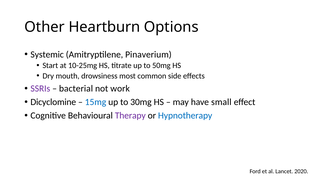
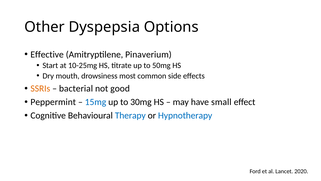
Heartburn: Heartburn -> Dyspepsia
Systemic: Systemic -> Effective
SSRIs colour: purple -> orange
work: work -> good
Dicyclomine: Dicyclomine -> Peppermint
Therapy colour: purple -> blue
